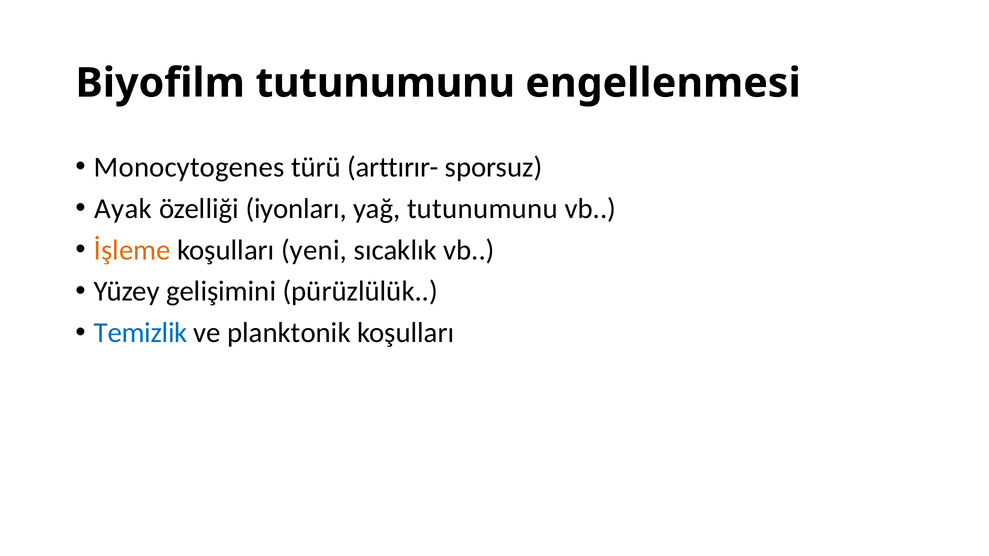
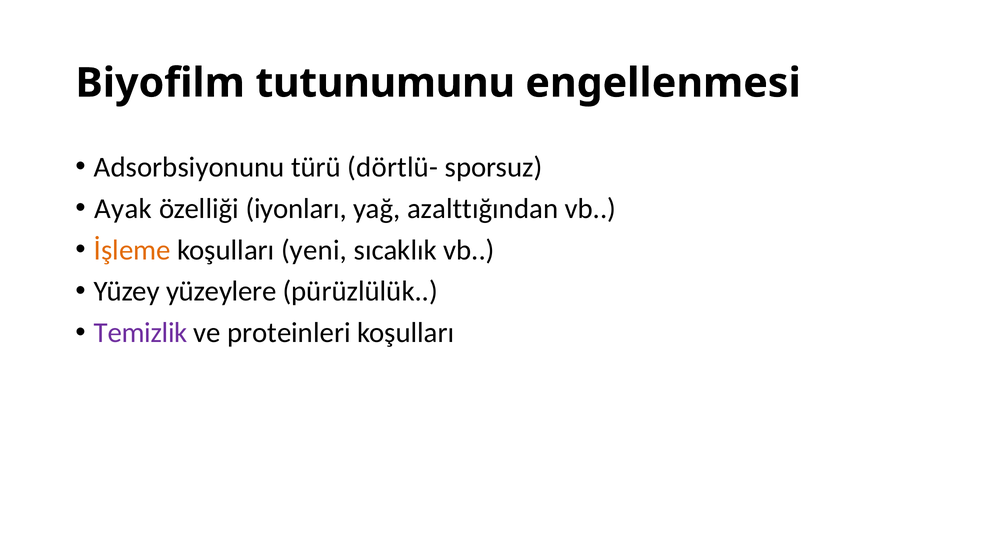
Monocytogenes: Monocytogenes -> Adsorbsiyonunu
arttırır-: arttırır- -> dörtlü-
yağ tutunumunu: tutunumunu -> azalttığından
gelişimini: gelişimini -> yüzeylere
Temizlik colour: blue -> purple
planktonik: planktonik -> proteinleri
